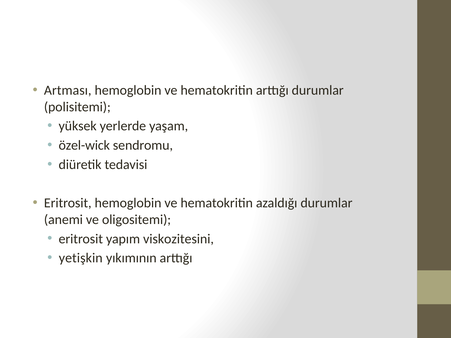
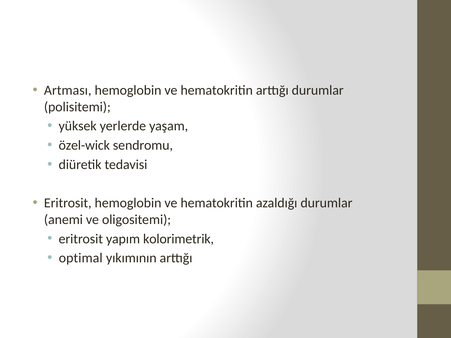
viskozitesini: viskozitesini -> kolorimetrik
yetişkin: yetişkin -> optimal
